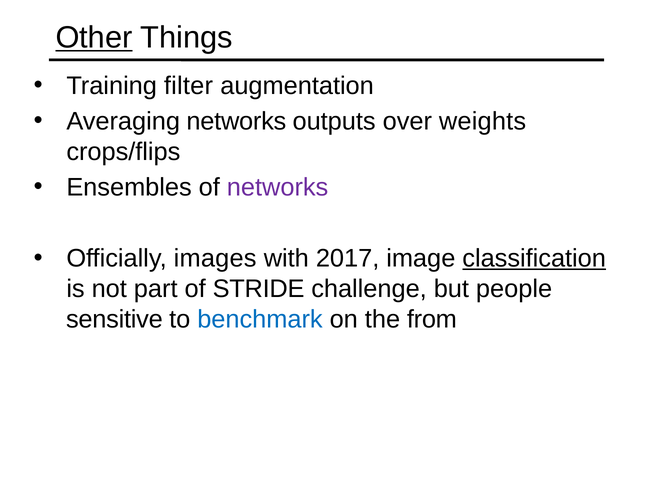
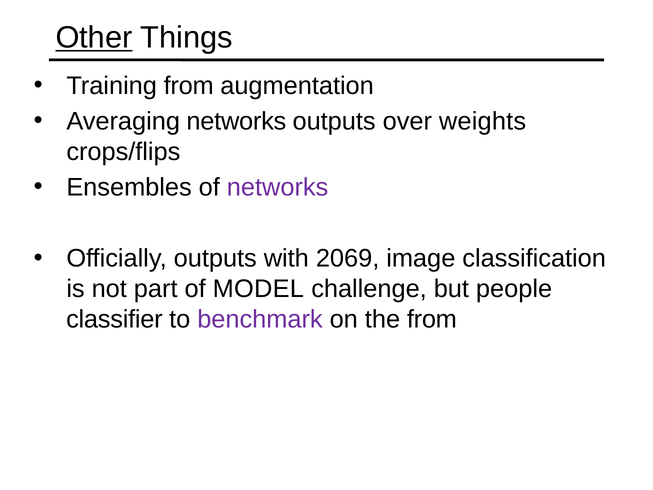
Training filter: filter -> from
Officially images: images -> outputs
2017: 2017 -> 2069
classification underline: present -> none
STRIDE: STRIDE -> MODEL
sensitive: sensitive -> classifier
benchmark colour: blue -> purple
